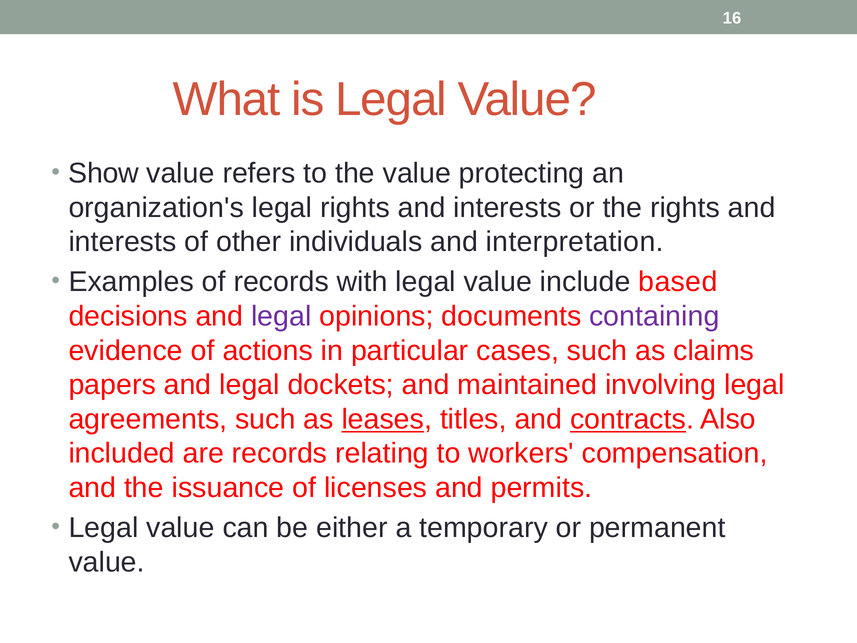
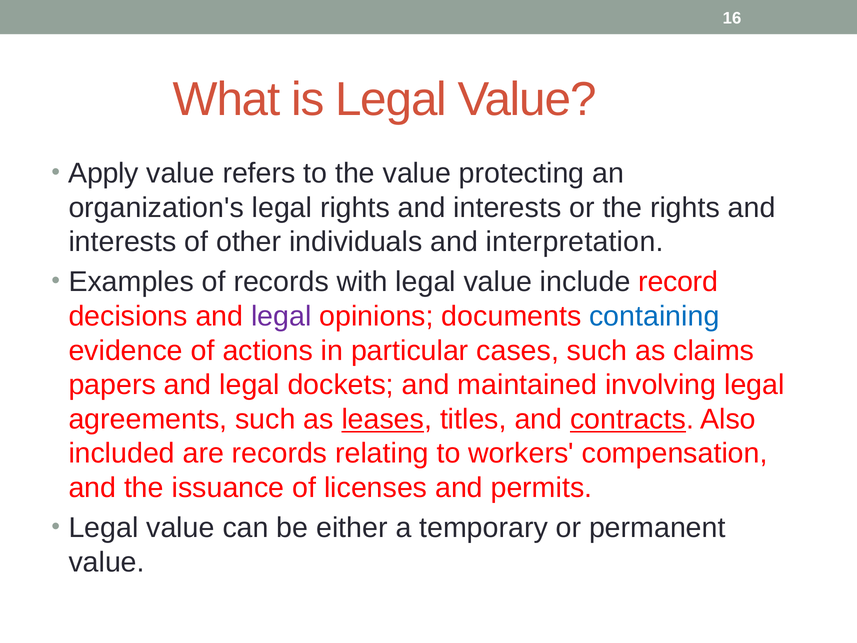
Show: Show -> Apply
based: based -> record
containing colour: purple -> blue
